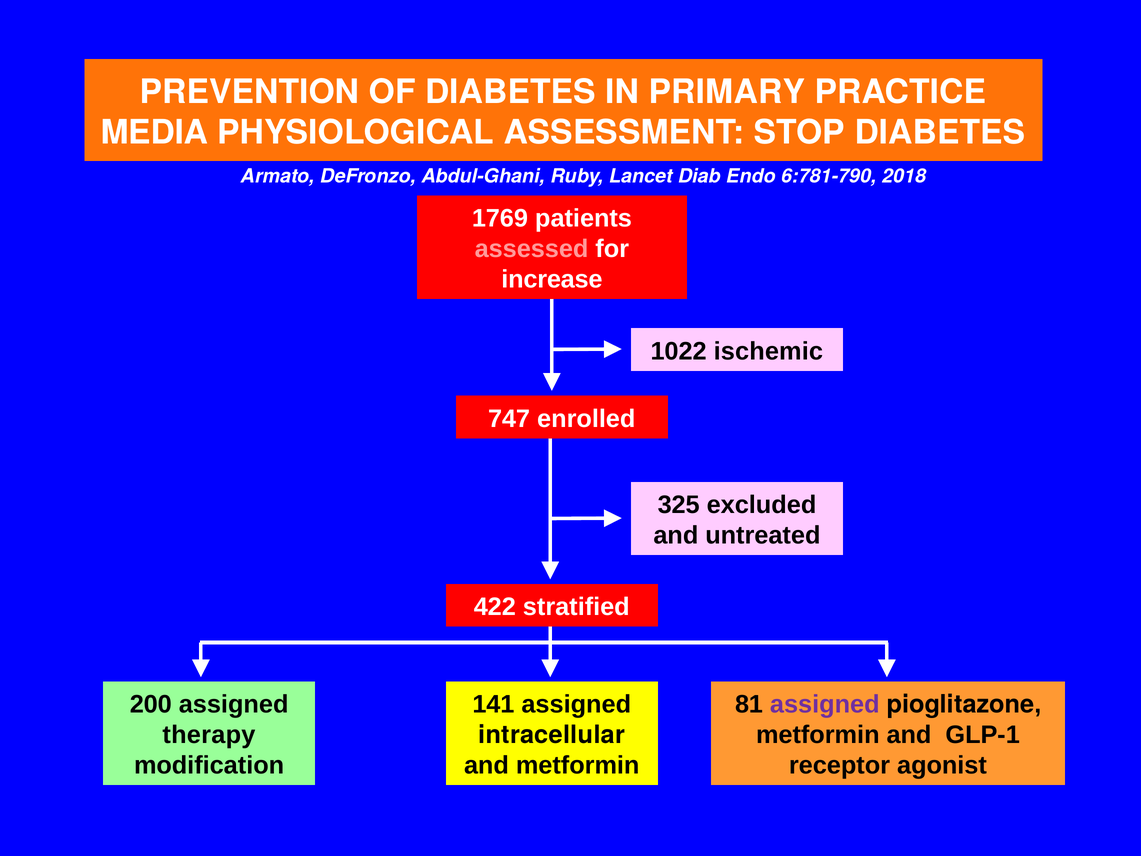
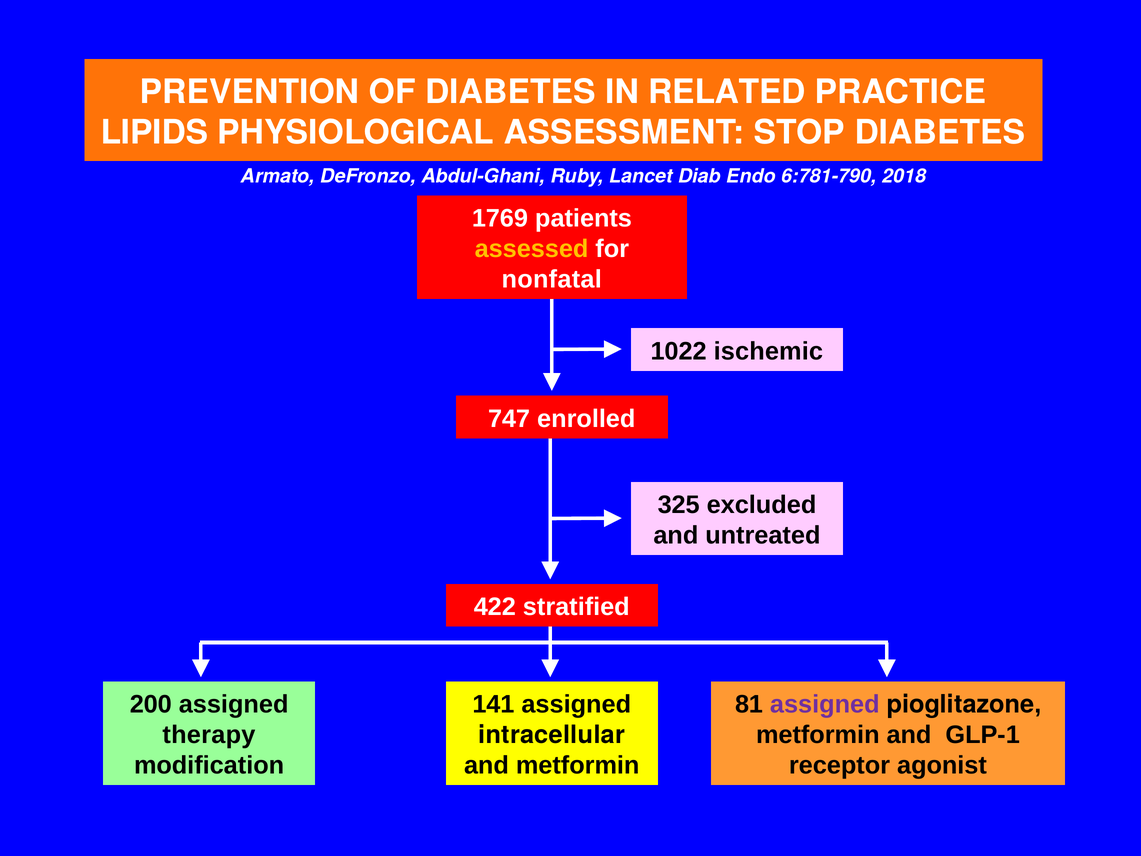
PRIMARY: PRIMARY -> RELATED
MEDIA: MEDIA -> LIPIDS
assessed colour: pink -> yellow
increase: increase -> nonfatal
